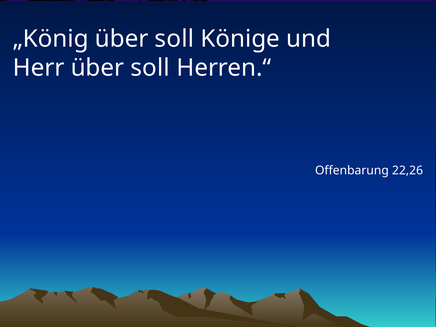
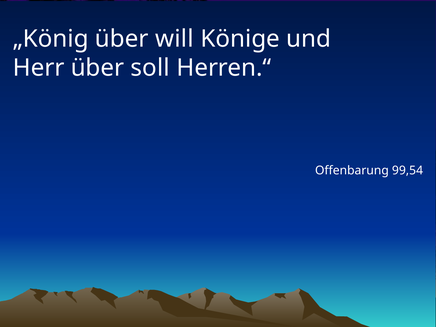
„König über soll: soll -> will
22,26: 22,26 -> 99,54
